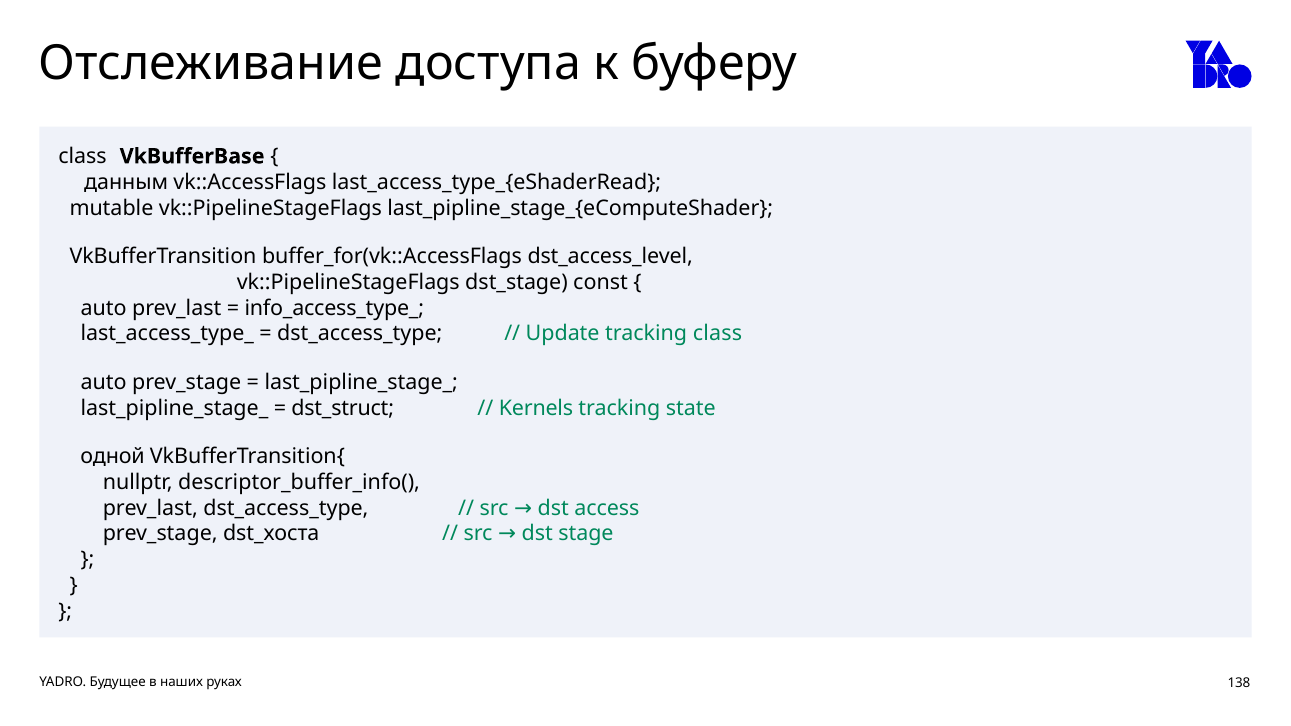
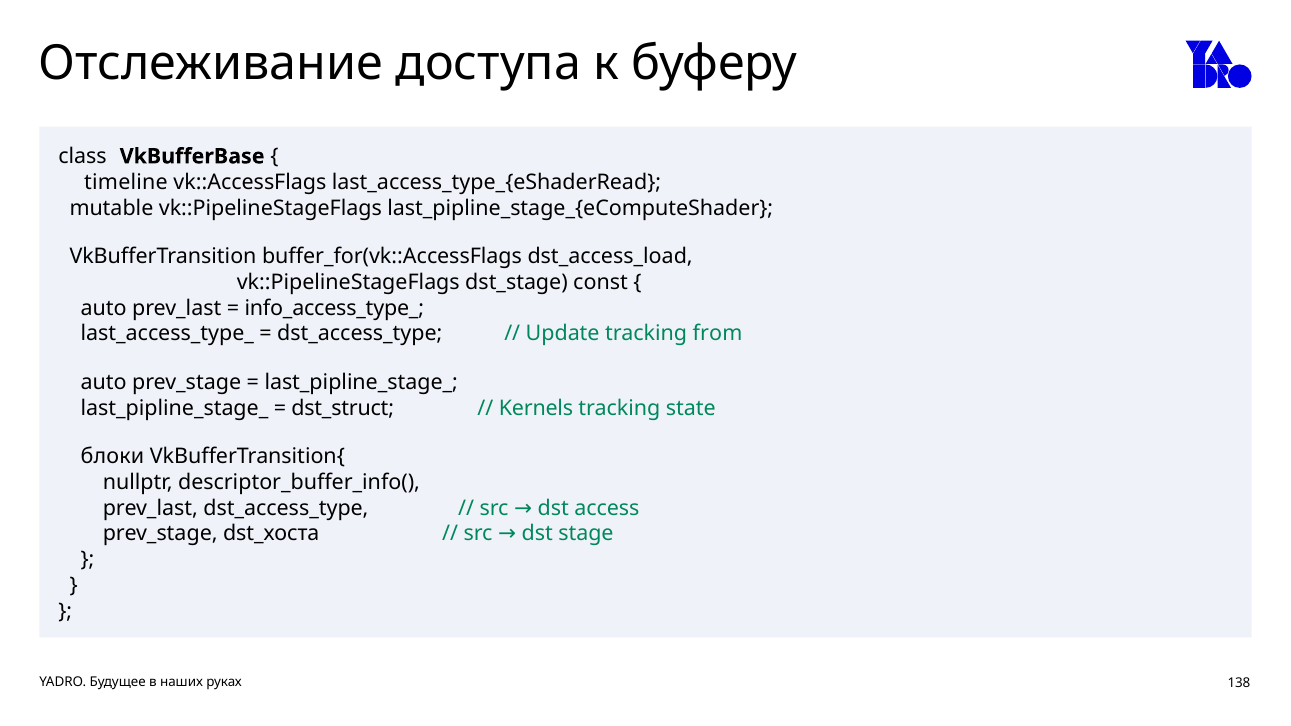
данным: данным -> timeline
dst_access_level: dst_access_level -> dst_access_load
tracking class: class -> from
одной: одной -> блоки
